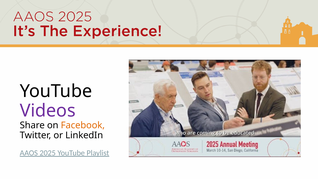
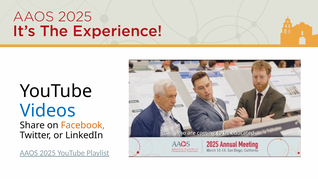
Videos colour: purple -> blue
